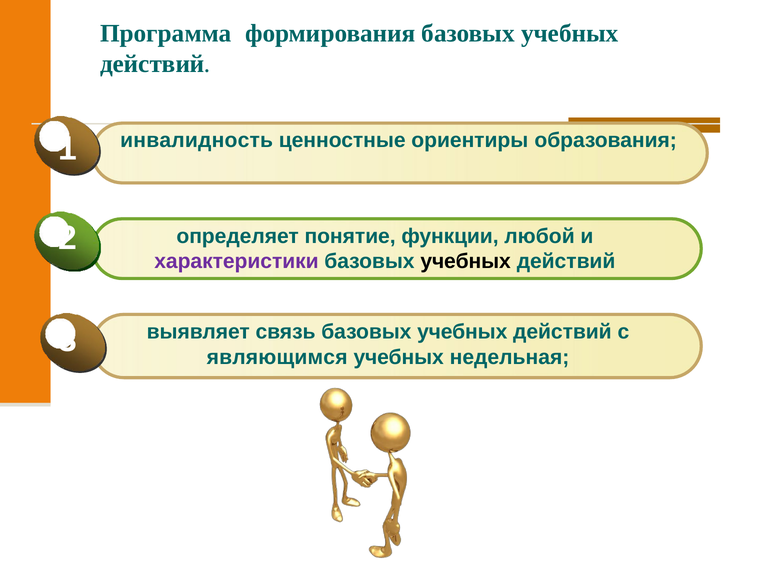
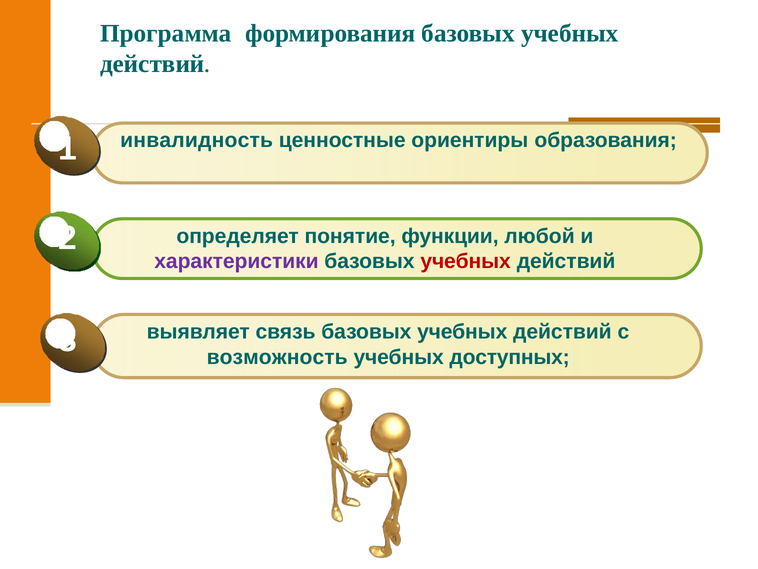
учебных at (466, 261) colour: black -> red
являющимся: являющимся -> возможность
недельная: недельная -> доступных
